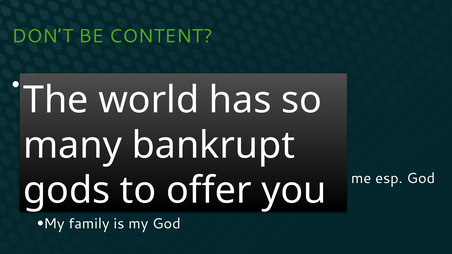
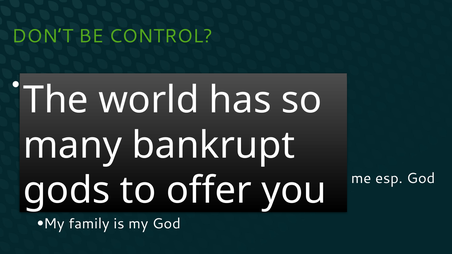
CONTENT: CONTENT -> CONTROL
